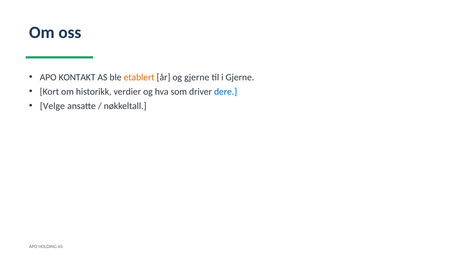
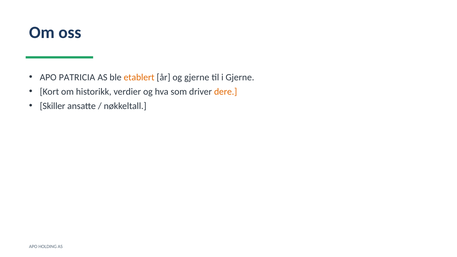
KONTAKT: KONTAKT -> PATRICIA
dere colour: blue -> orange
Velge: Velge -> Skiller
